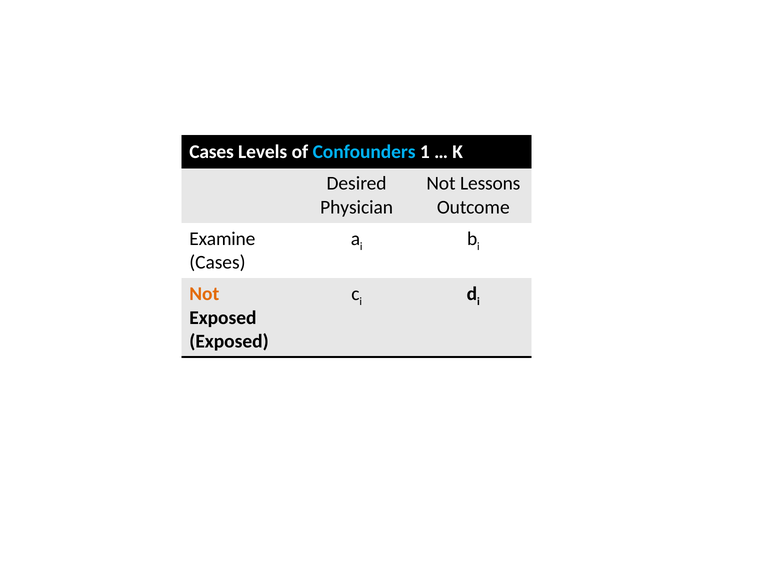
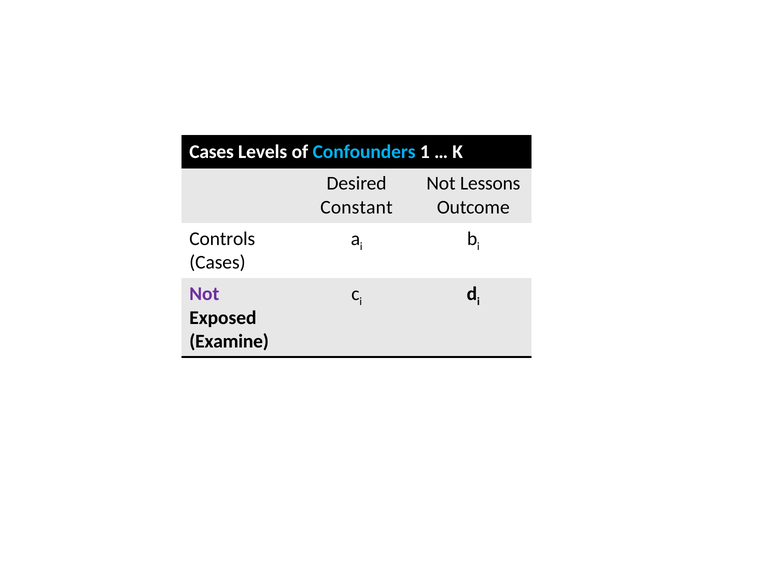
Physician: Physician -> Constant
Examine: Examine -> Controls
Not at (204, 294) colour: orange -> purple
Exposed at (229, 342): Exposed -> Examine
